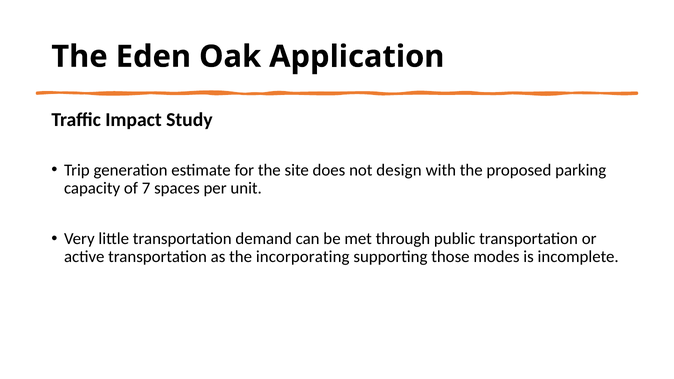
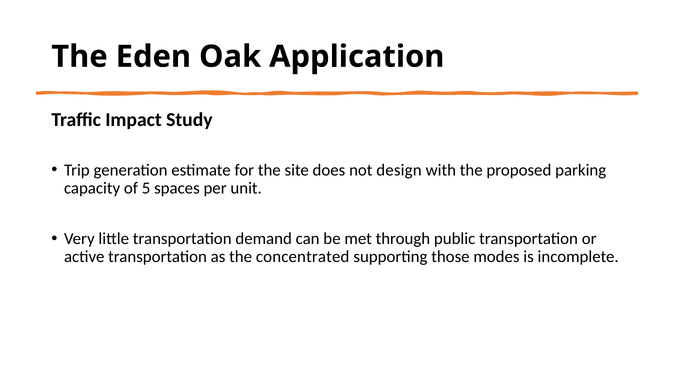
7: 7 -> 5
incorporating: incorporating -> concentrated
